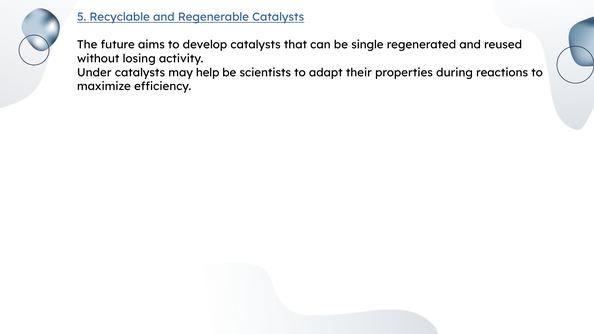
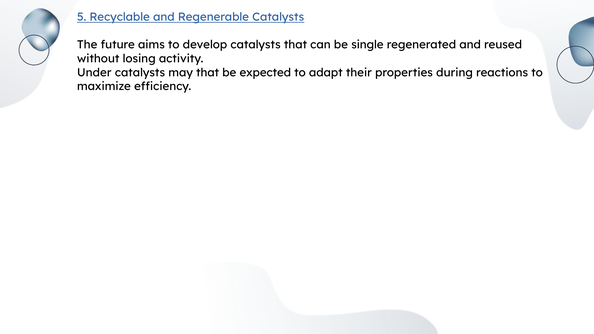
may help: help -> that
scientists: scientists -> expected
